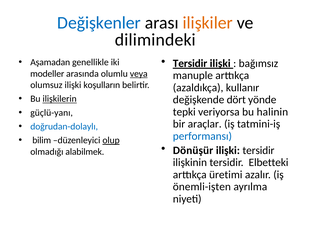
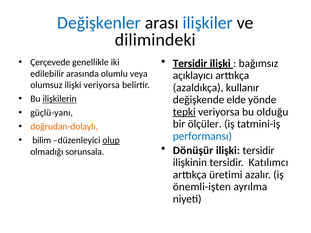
ilişkiler colour: orange -> blue
Aşamadan: Aşamadan -> Çerçevede
modeller: modeller -> edilebilir
veya underline: present -> none
manuple: manuple -> açıklayıcı
ilişki koşulların: koşulların -> veriyorsa
dört: dört -> elde
tepki underline: none -> present
halinin: halinin -> olduğu
araçlar: araçlar -> ölçüler
doğrudan-dolaylı colour: blue -> orange
alabilmek: alabilmek -> sorunsala
Elbetteki: Elbetteki -> Katılımcı
